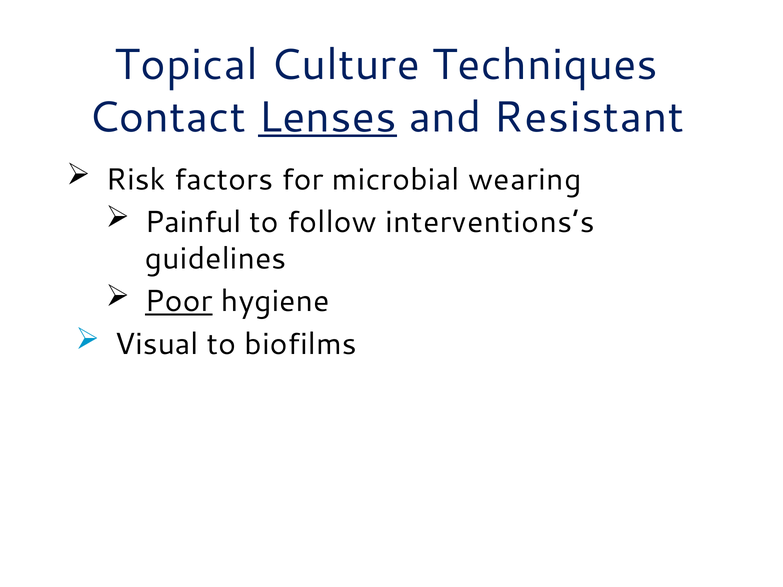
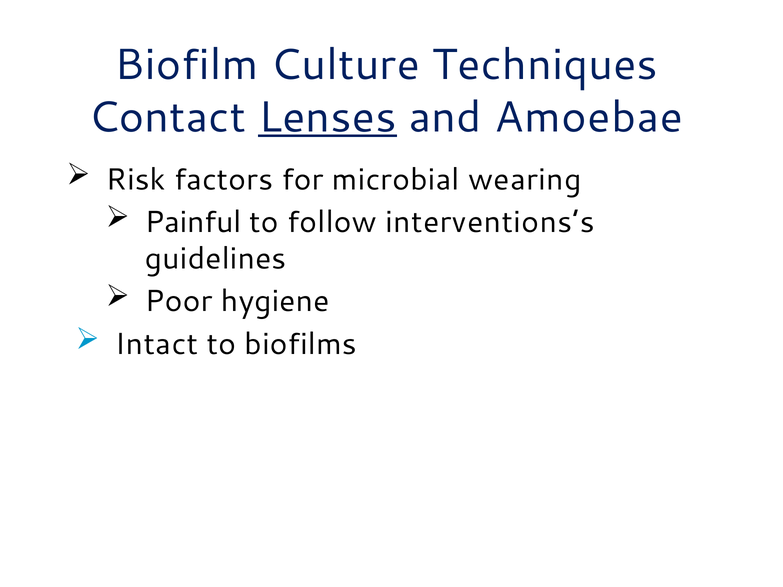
Topical: Topical -> Biofilm
Resistant: Resistant -> Amoebae
Poor underline: present -> none
Visual: Visual -> Intact
